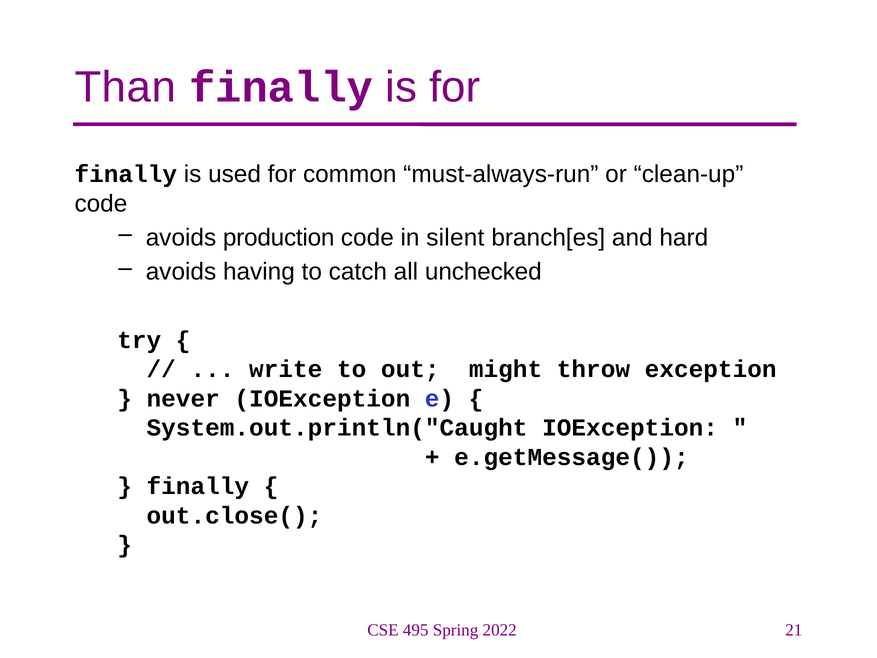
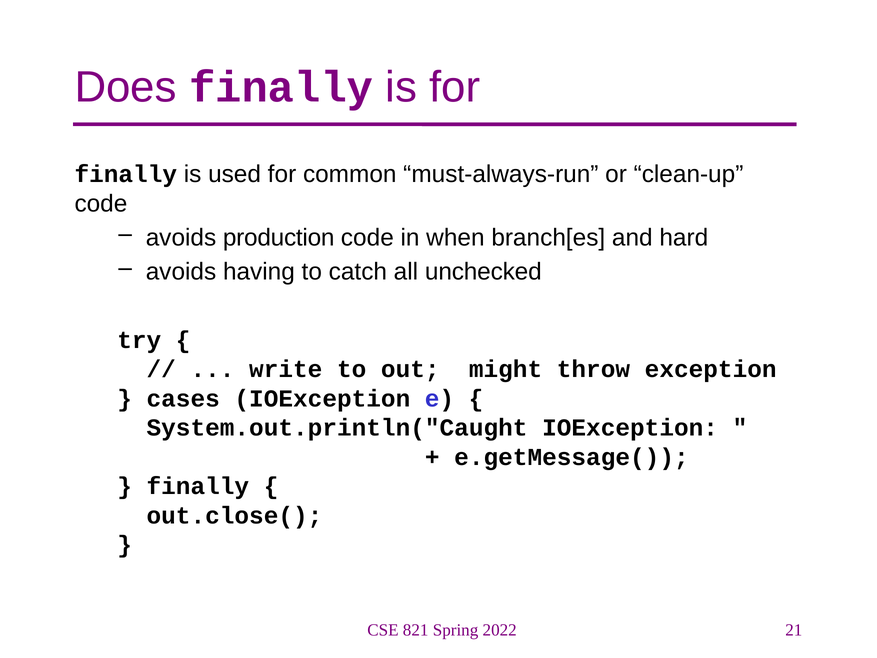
Than: Than -> Does
silent: silent -> when
never: never -> cases
495: 495 -> 821
